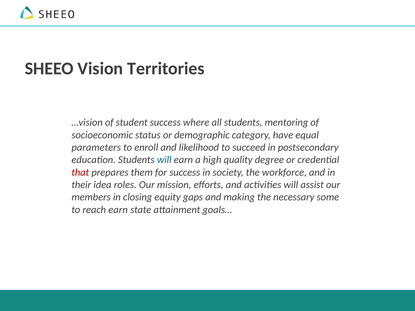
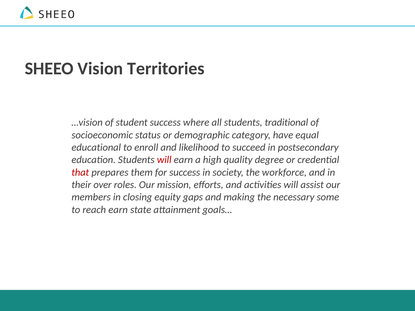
mentoring: mentoring -> traditional
parameters: parameters -> educational
will at (164, 160) colour: blue -> red
idea: idea -> over
